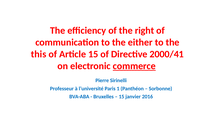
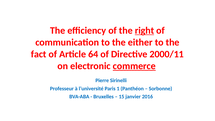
right underline: none -> present
this: this -> fact
Article 15: 15 -> 64
2000/41: 2000/41 -> 2000/11
